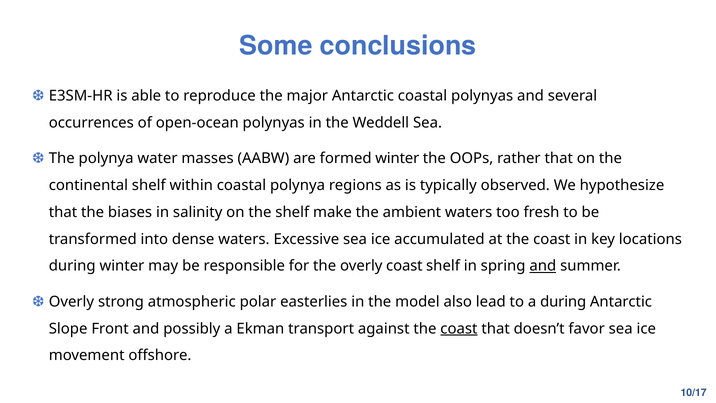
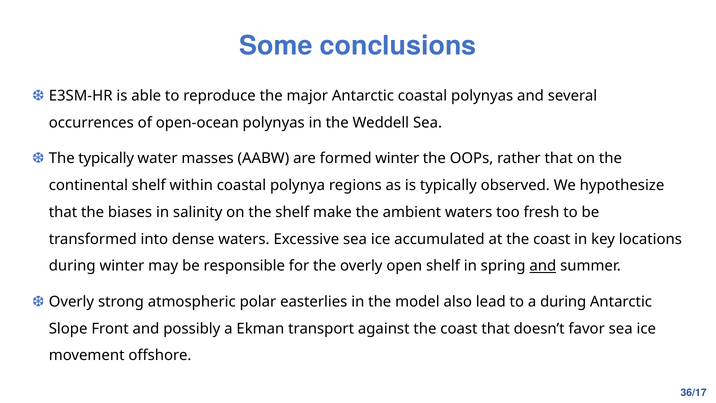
The polynya: polynya -> typically
overly coast: coast -> open
coast at (459, 328) underline: present -> none
10/17: 10/17 -> 36/17
